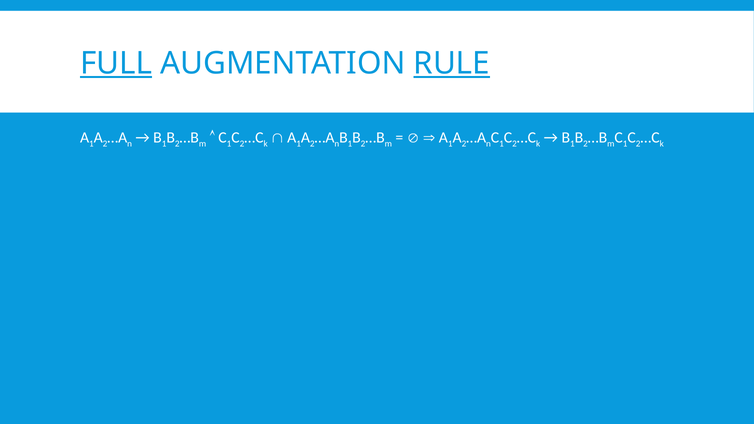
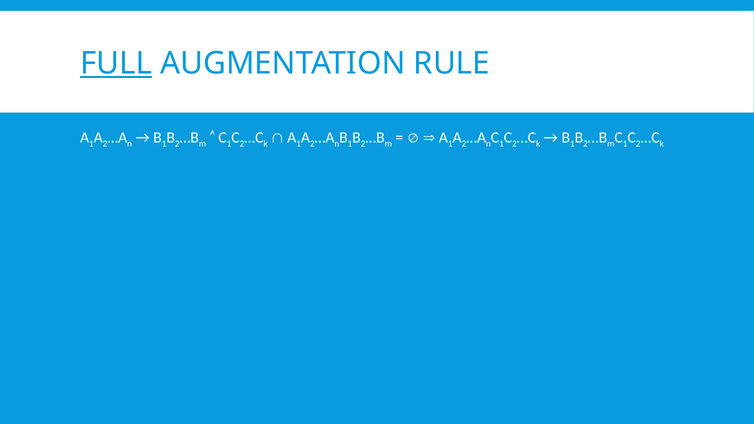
RULE underline: present -> none
